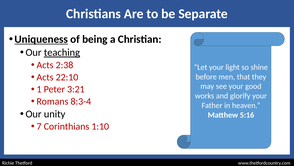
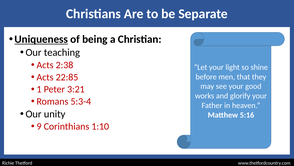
teaching underline: present -> none
22:10: 22:10 -> 22:85
8:3-4: 8:3-4 -> 5:3-4
7: 7 -> 9
